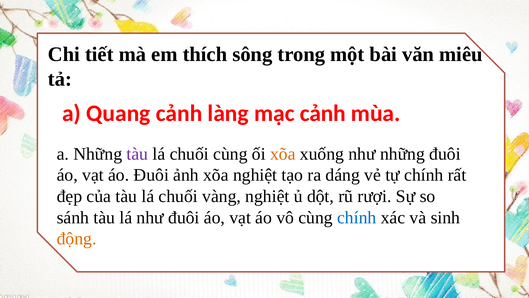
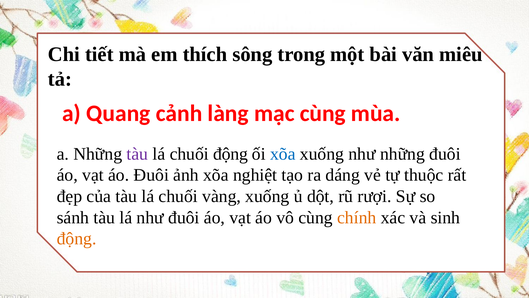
mạc cảnh: cảnh -> cùng
chuối cùng: cùng -> động
xõa at (283, 154) colour: orange -> blue
tự chính: chính -> thuộc
vàng nghiệt: nghiệt -> xuống
chính at (357, 217) colour: blue -> orange
